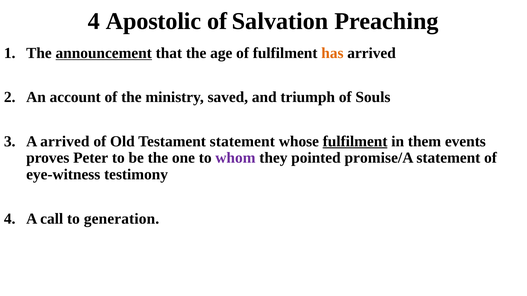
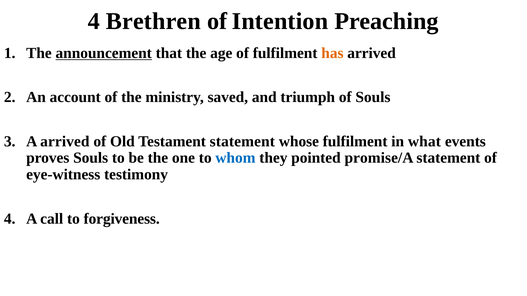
Apostolic: Apostolic -> Brethren
Salvation: Salvation -> Intention
fulfilment at (355, 142) underline: present -> none
them: them -> what
proves Peter: Peter -> Souls
whom colour: purple -> blue
generation: generation -> forgiveness
